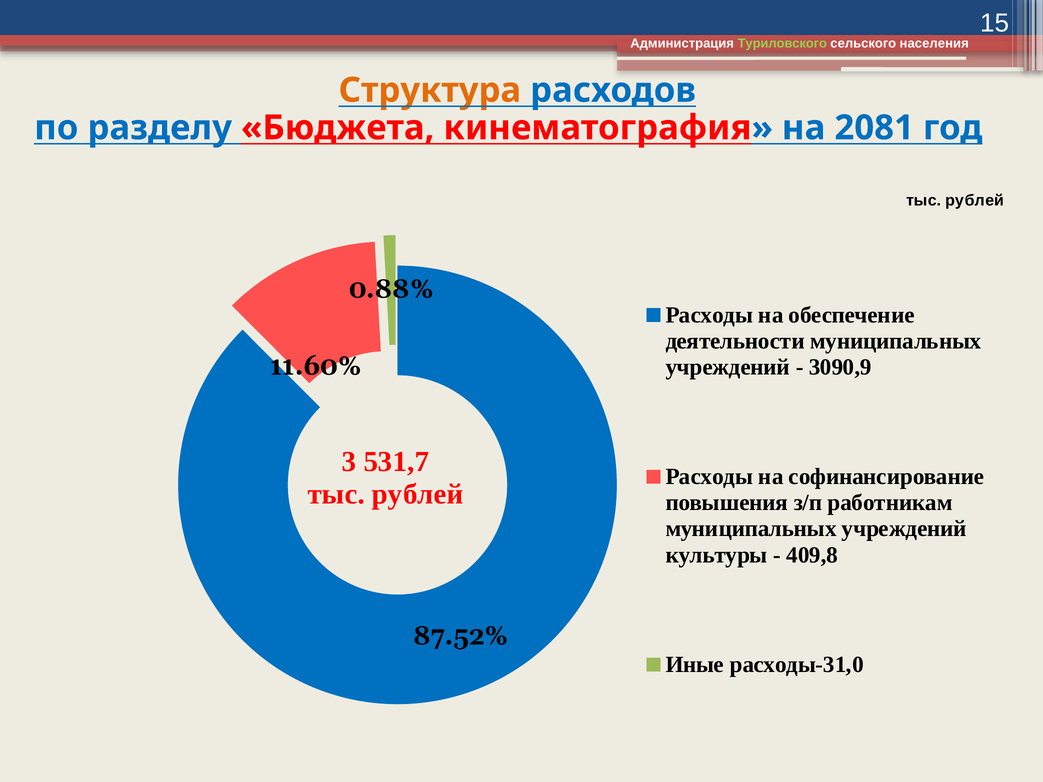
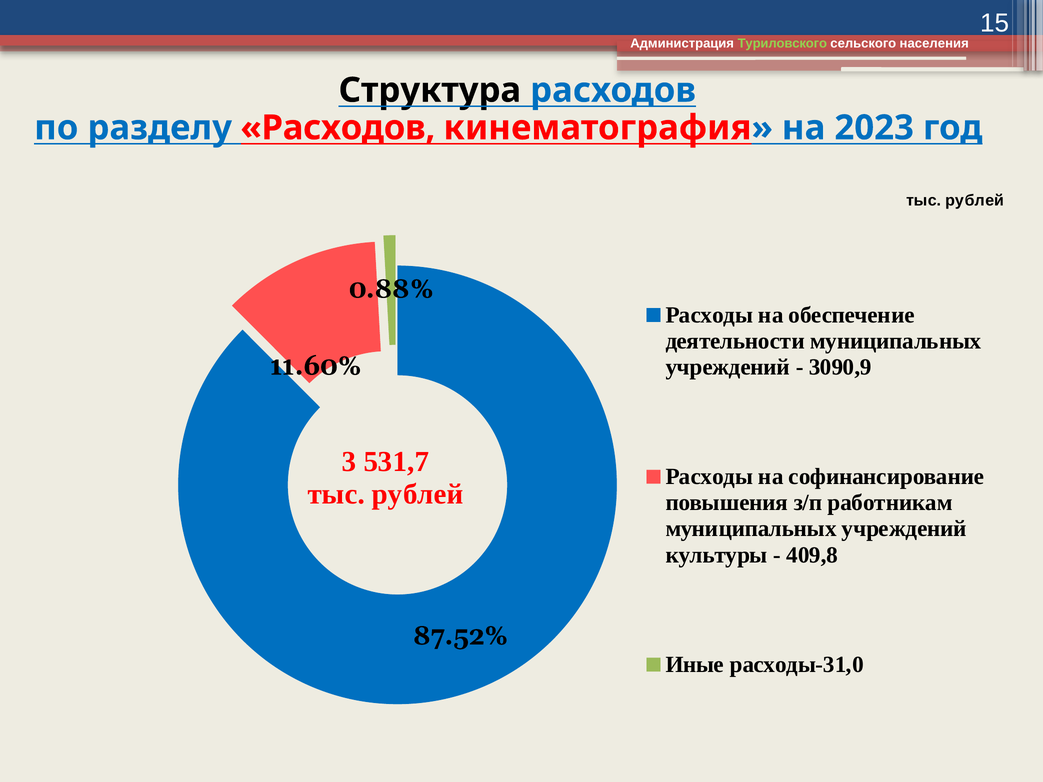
Структура colour: orange -> black
разделу Бюджета: Бюджета -> Расходов
2081: 2081 -> 2023
